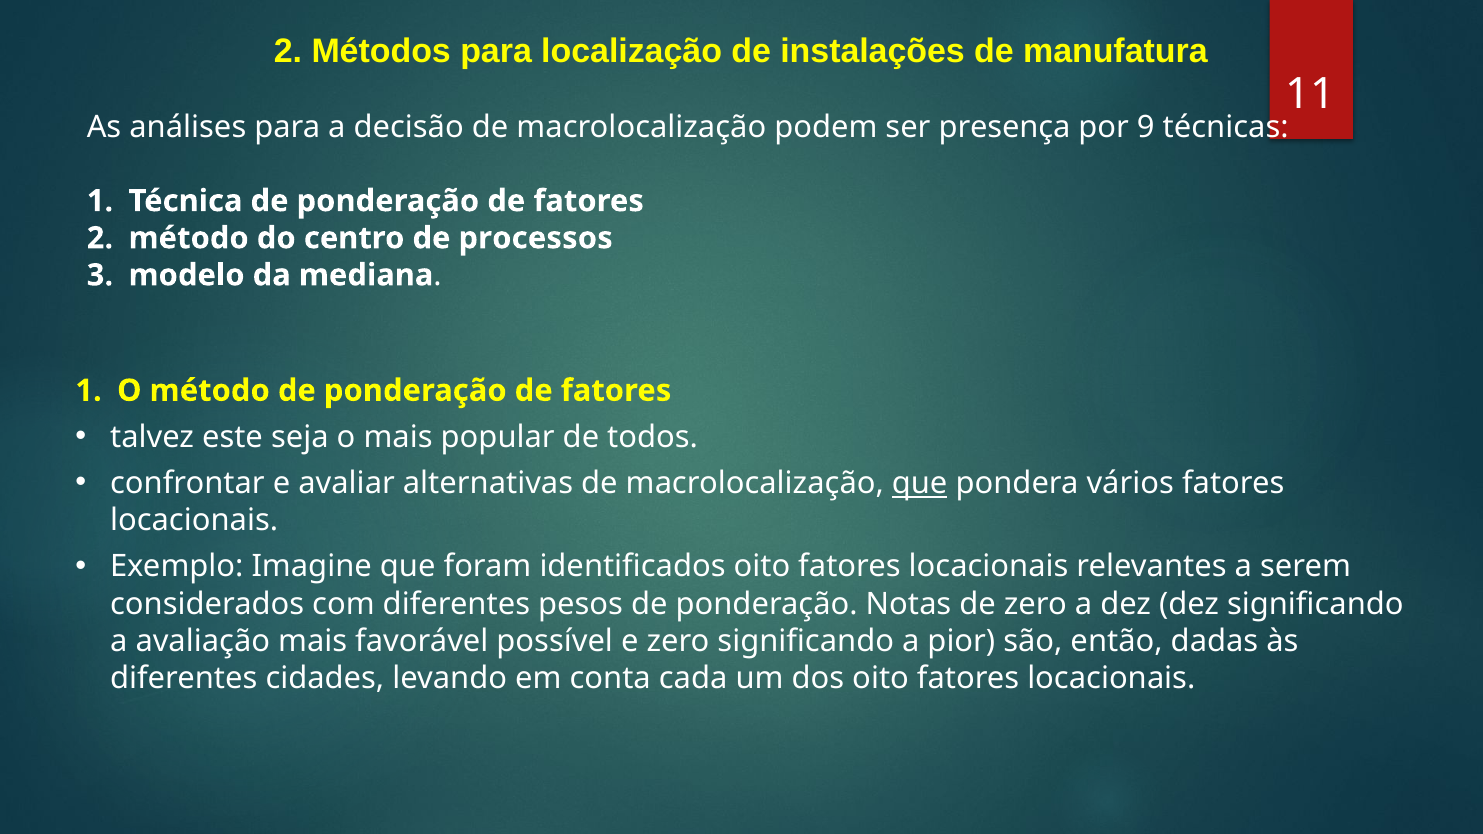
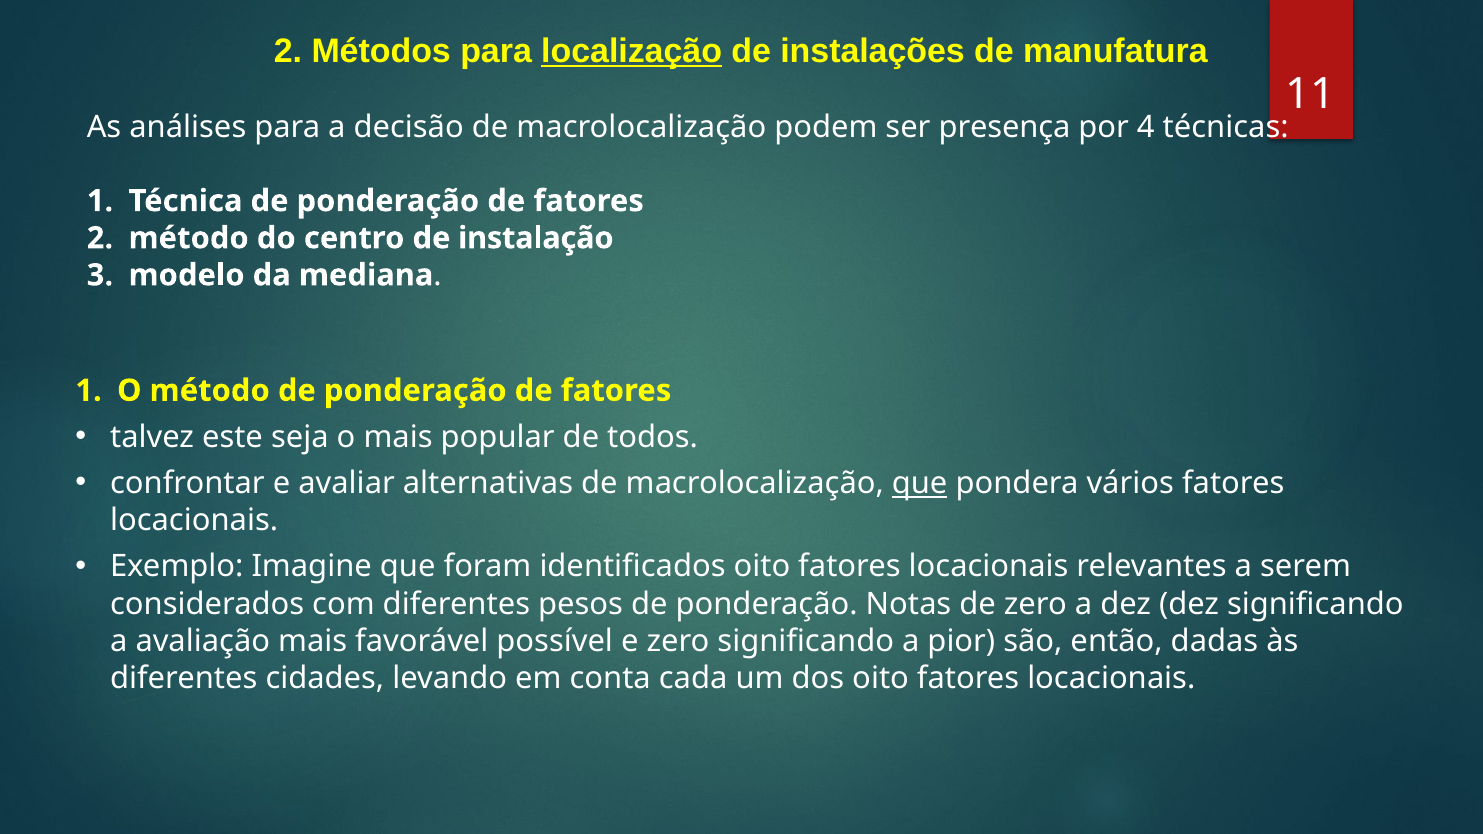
localização underline: none -> present
9: 9 -> 4
processos: processos -> instalação
